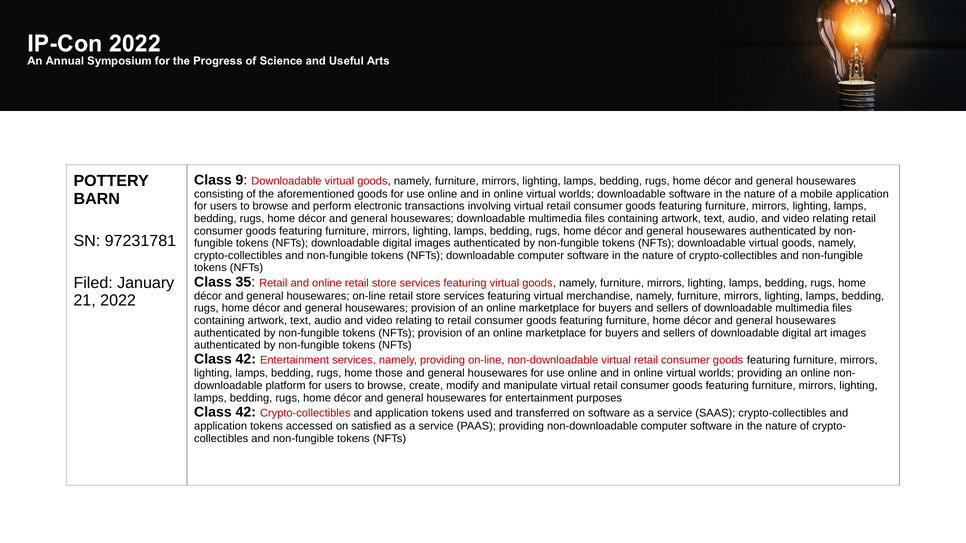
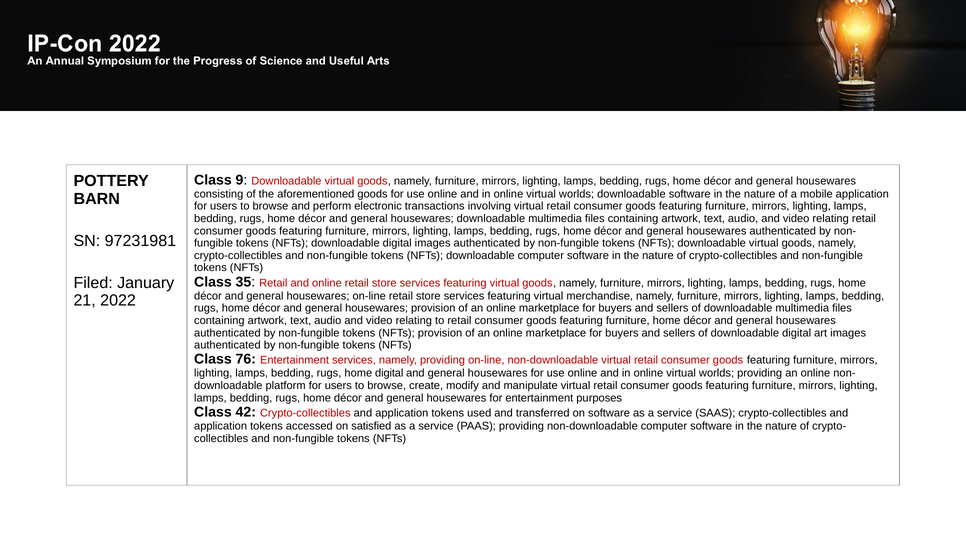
97231781: 97231781 -> 97231981
42 at (246, 360): 42 -> 76
home those: those -> digital
